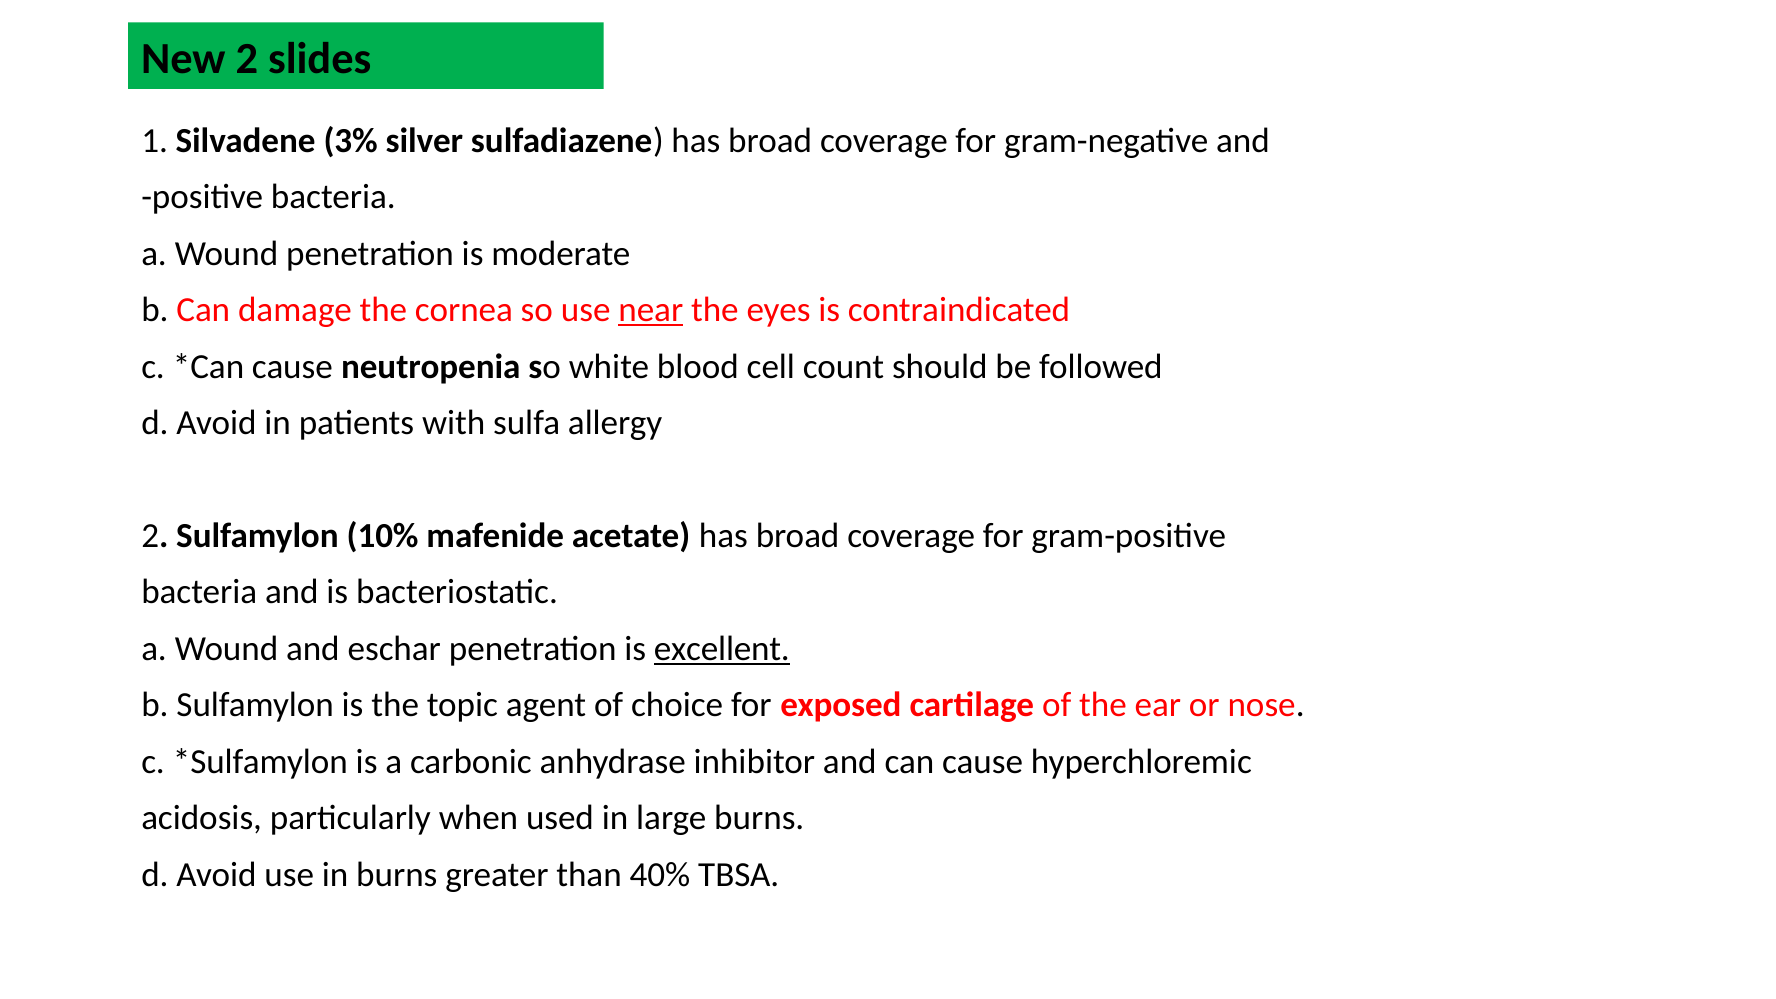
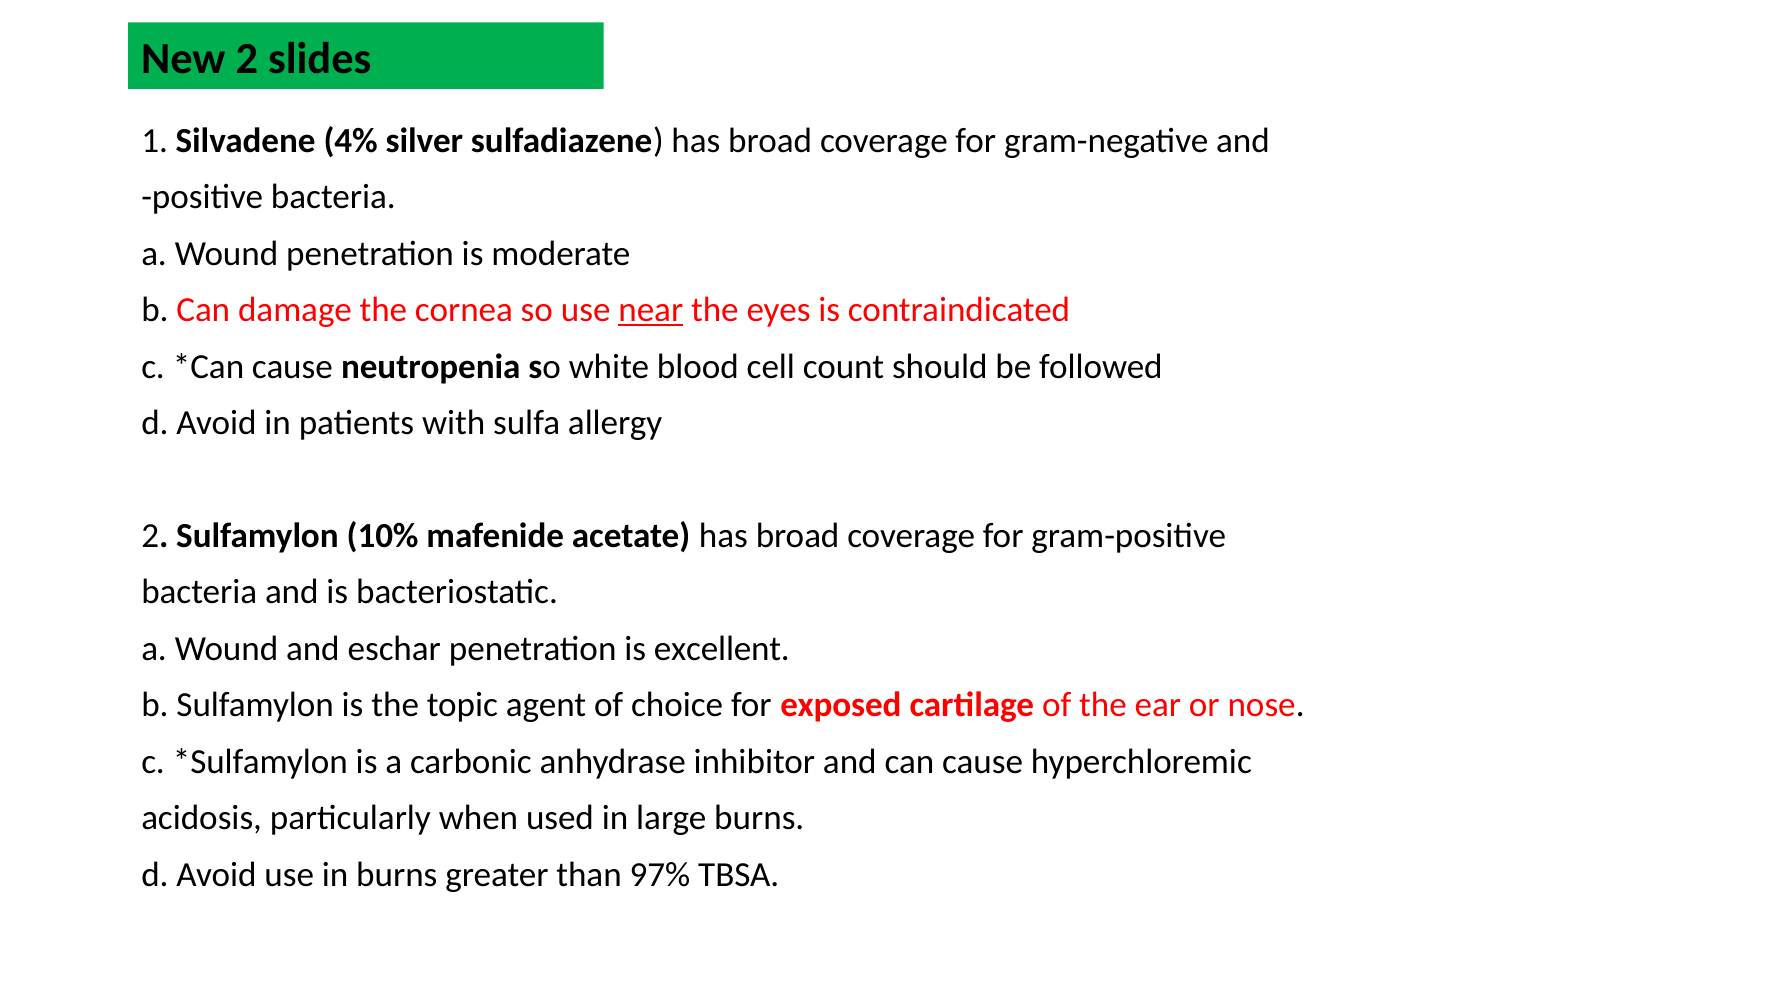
3%: 3% -> 4%
excellent underline: present -> none
40%: 40% -> 97%
